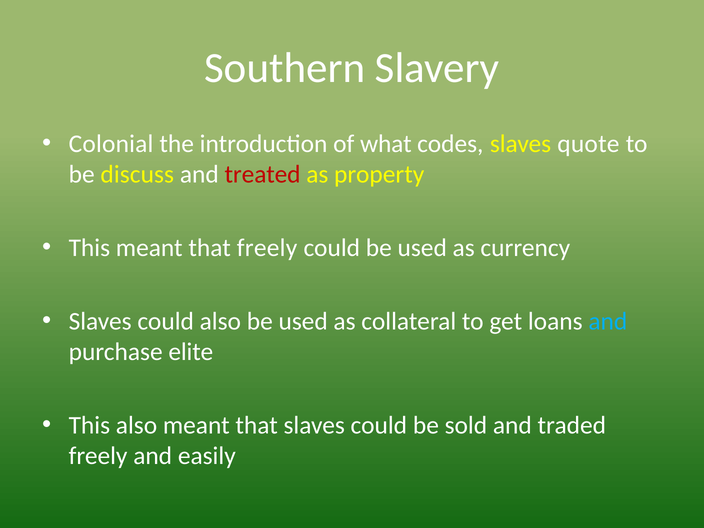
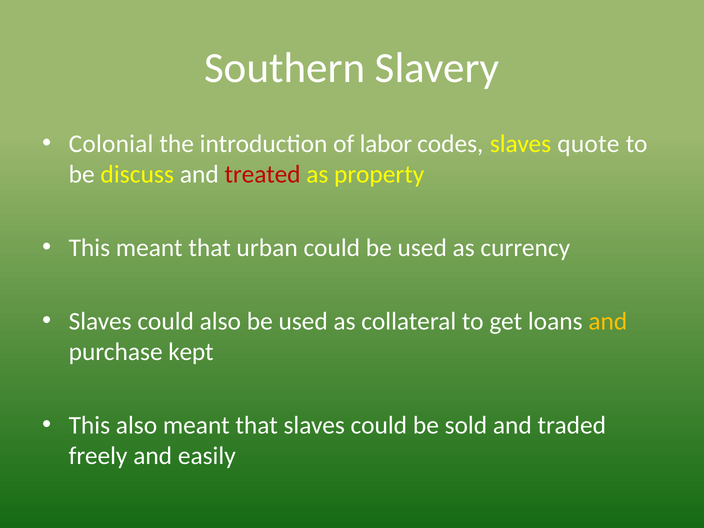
what: what -> labor
that freely: freely -> urban
and at (608, 321) colour: light blue -> yellow
elite: elite -> kept
